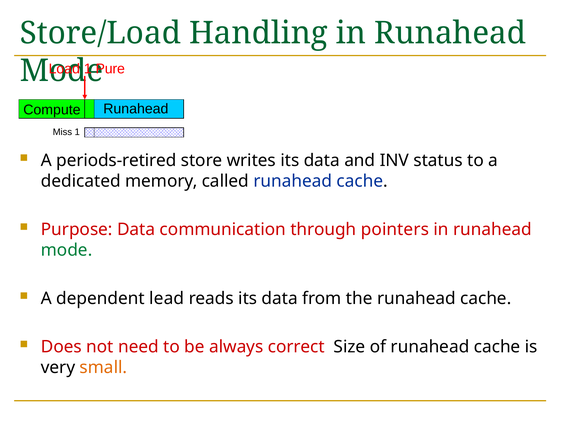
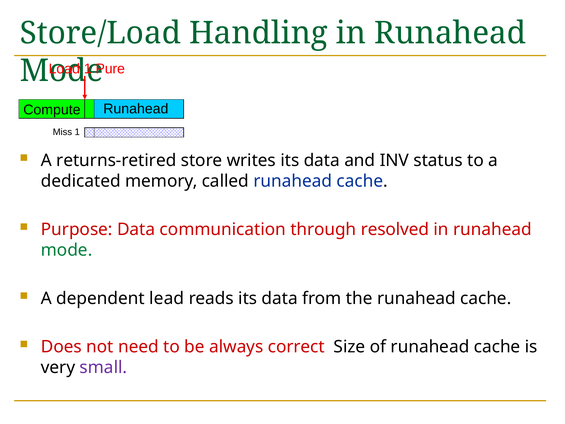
periods-retired: periods-retired -> returns-retired
pointers: pointers -> resolved
small colour: orange -> purple
